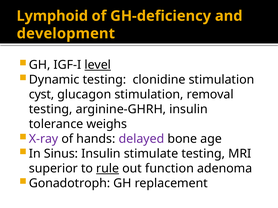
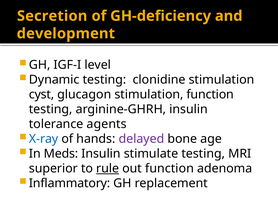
Lymphoid: Lymphoid -> Secretion
level underline: present -> none
stimulation removal: removal -> function
weighs: weighs -> agents
X-ray colour: purple -> blue
Sinus: Sinus -> Meds
Gonadotroph: Gonadotroph -> Inflammatory
